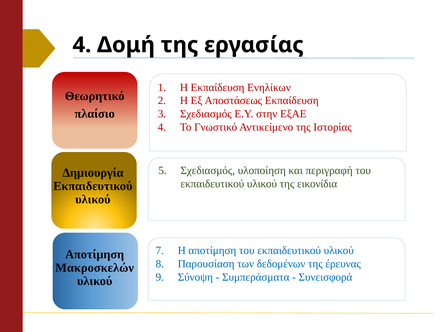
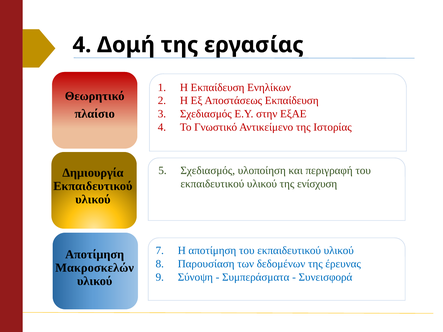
εικονίδια: εικονίδια -> ενίσχυση
